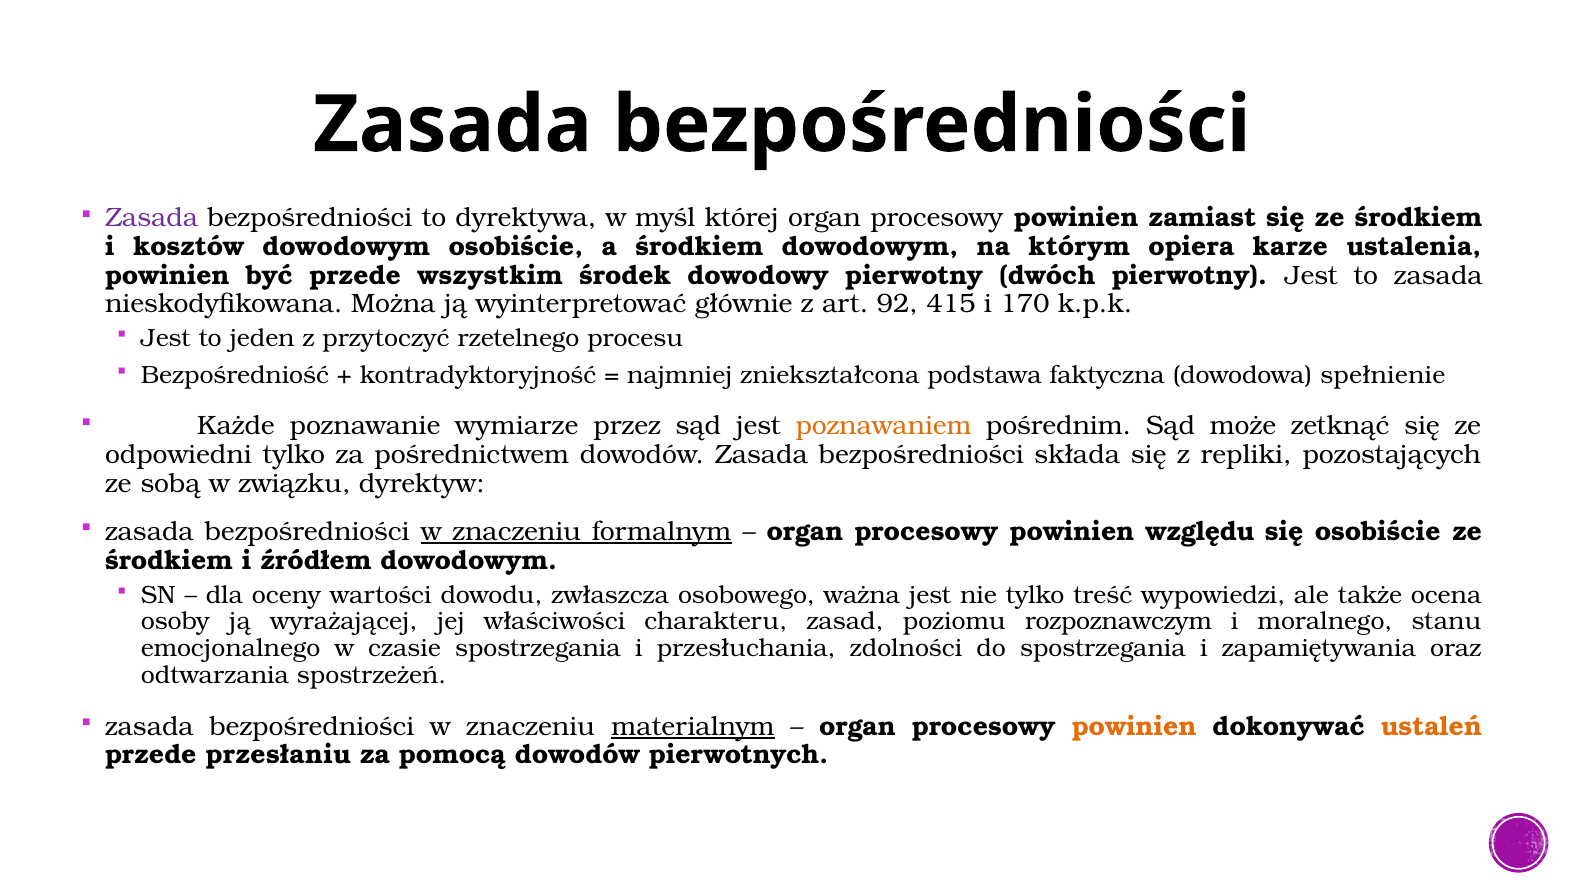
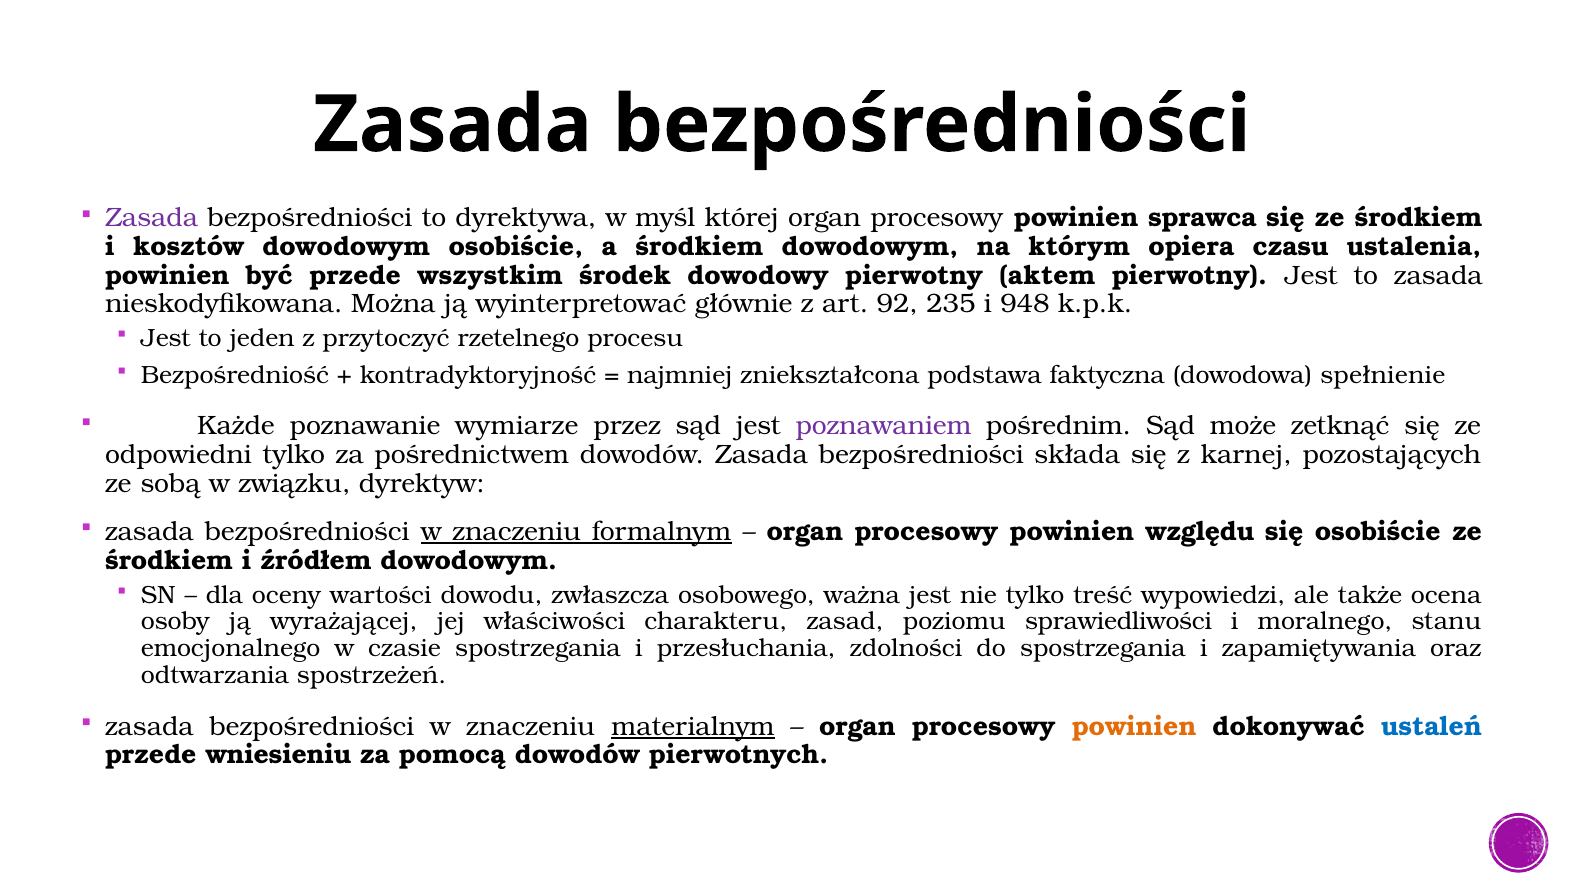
zamiast: zamiast -> sprawca
karze: karze -> czasu
dwóch: dwóch -> aktem
415: 415 -> 235
170: 170 -> 948
poznawaniem colour: orange -> purple
repliki: repliki -> karnej
rozpoznawczym: rozpoznawczym -> sprawiedliwości
ustaleń colour: orange -> blue
przesłaniu: przesłaniu -> wniesieniu
